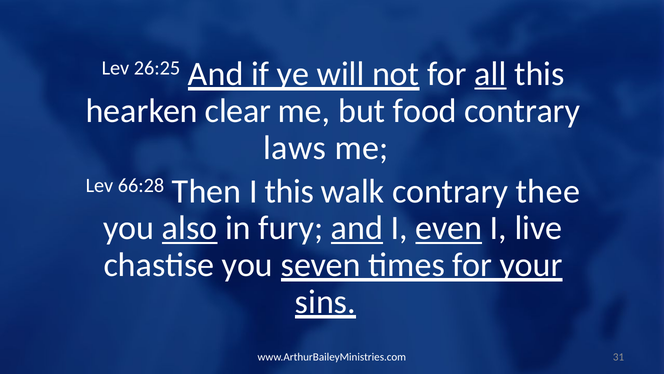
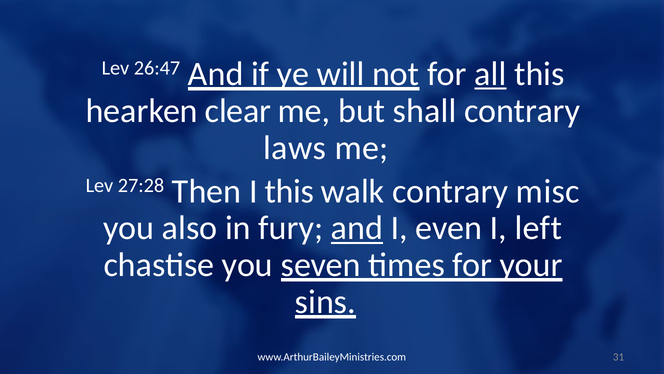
26:25: 26:25 -> 26:47
food: food -> shall
66:28: 66:28 -> 27:28
thee: thee -> misc
also underline: present -> none
even underline: present -> none
live: live -> left
